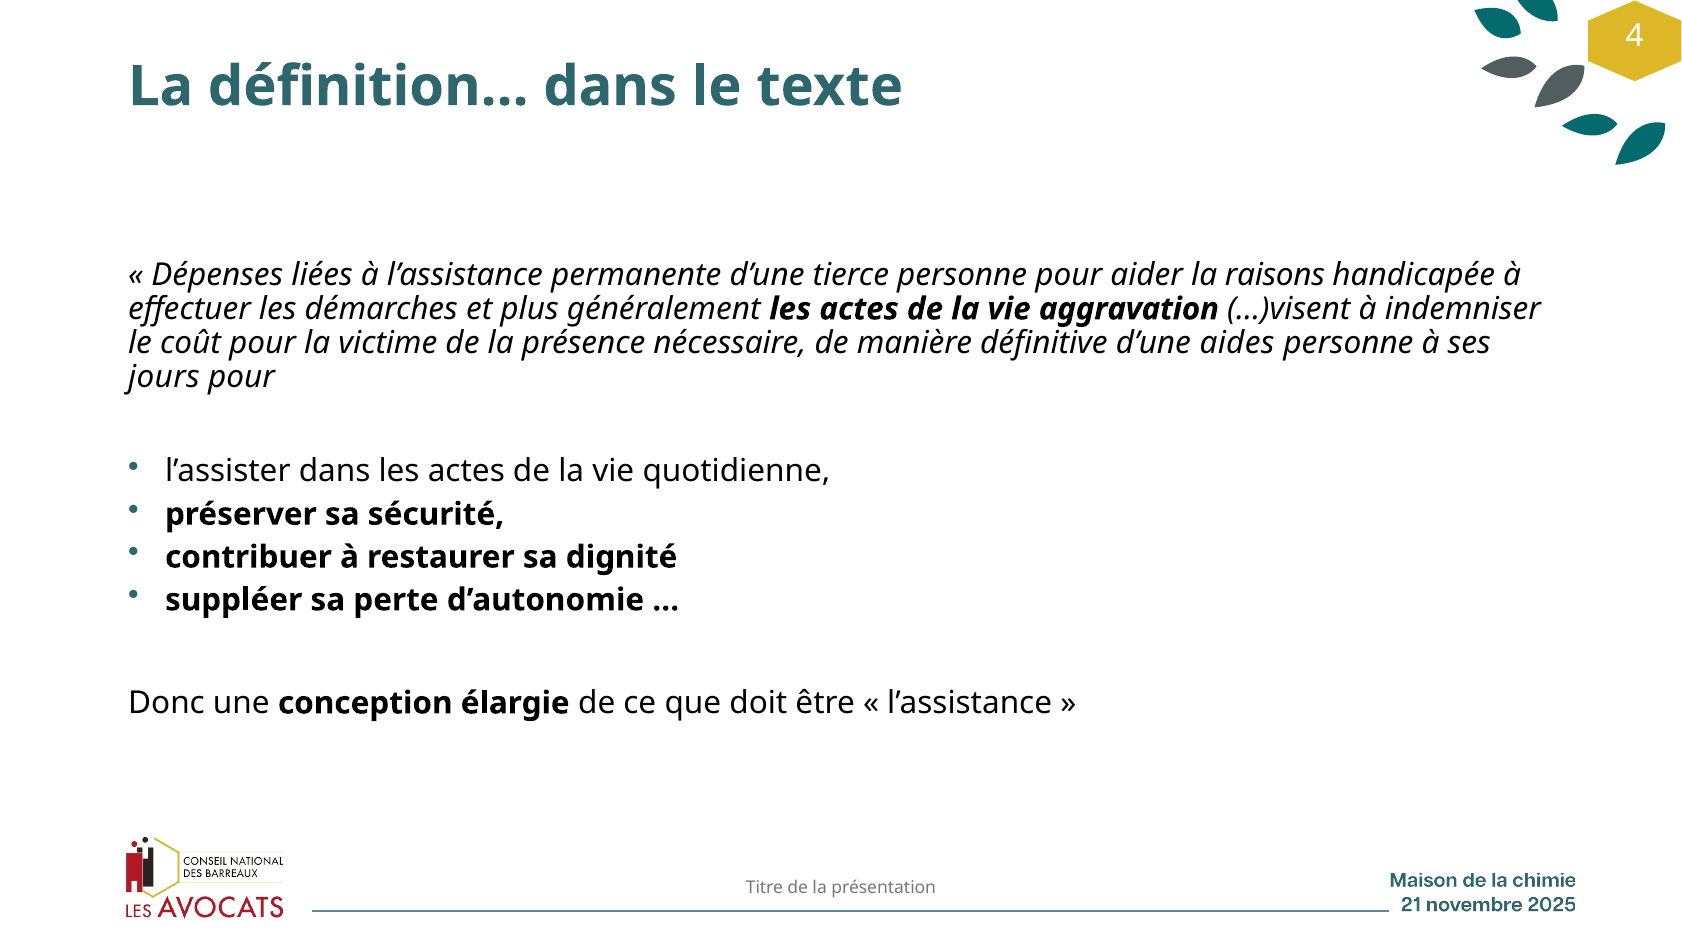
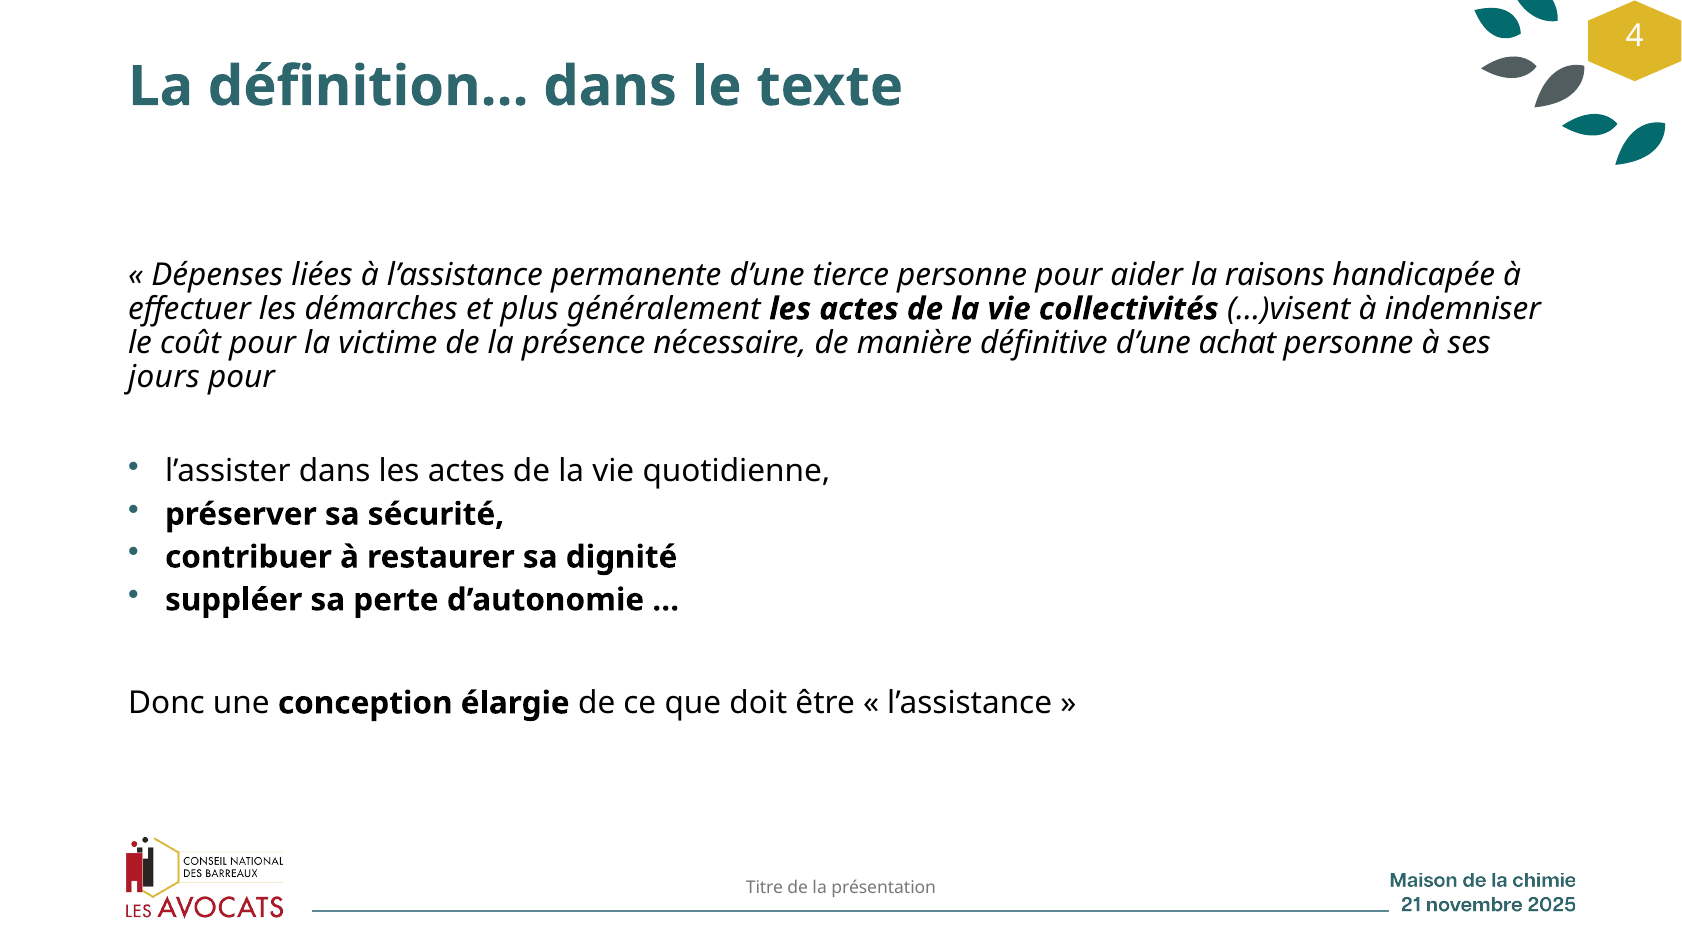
aggravation: aggravation -> collectivités
aides: aides -> achat
